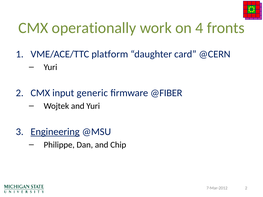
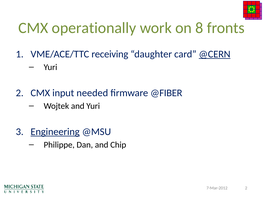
4: 4 -> 8
platform: platform -> receiving
@CERN underline: none -> present
generic: generic -> needed
